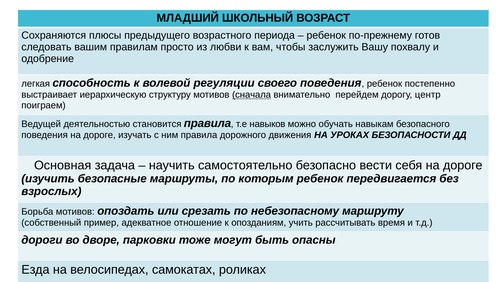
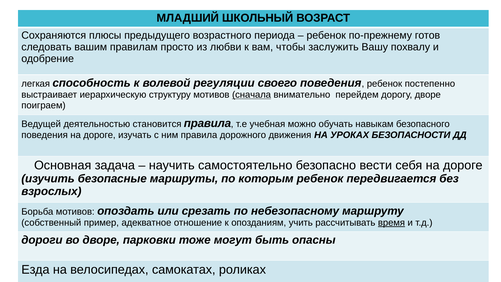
дорогу центр: центр -> дворе
навыков: навыков -> учебная
время underline: none -> present
